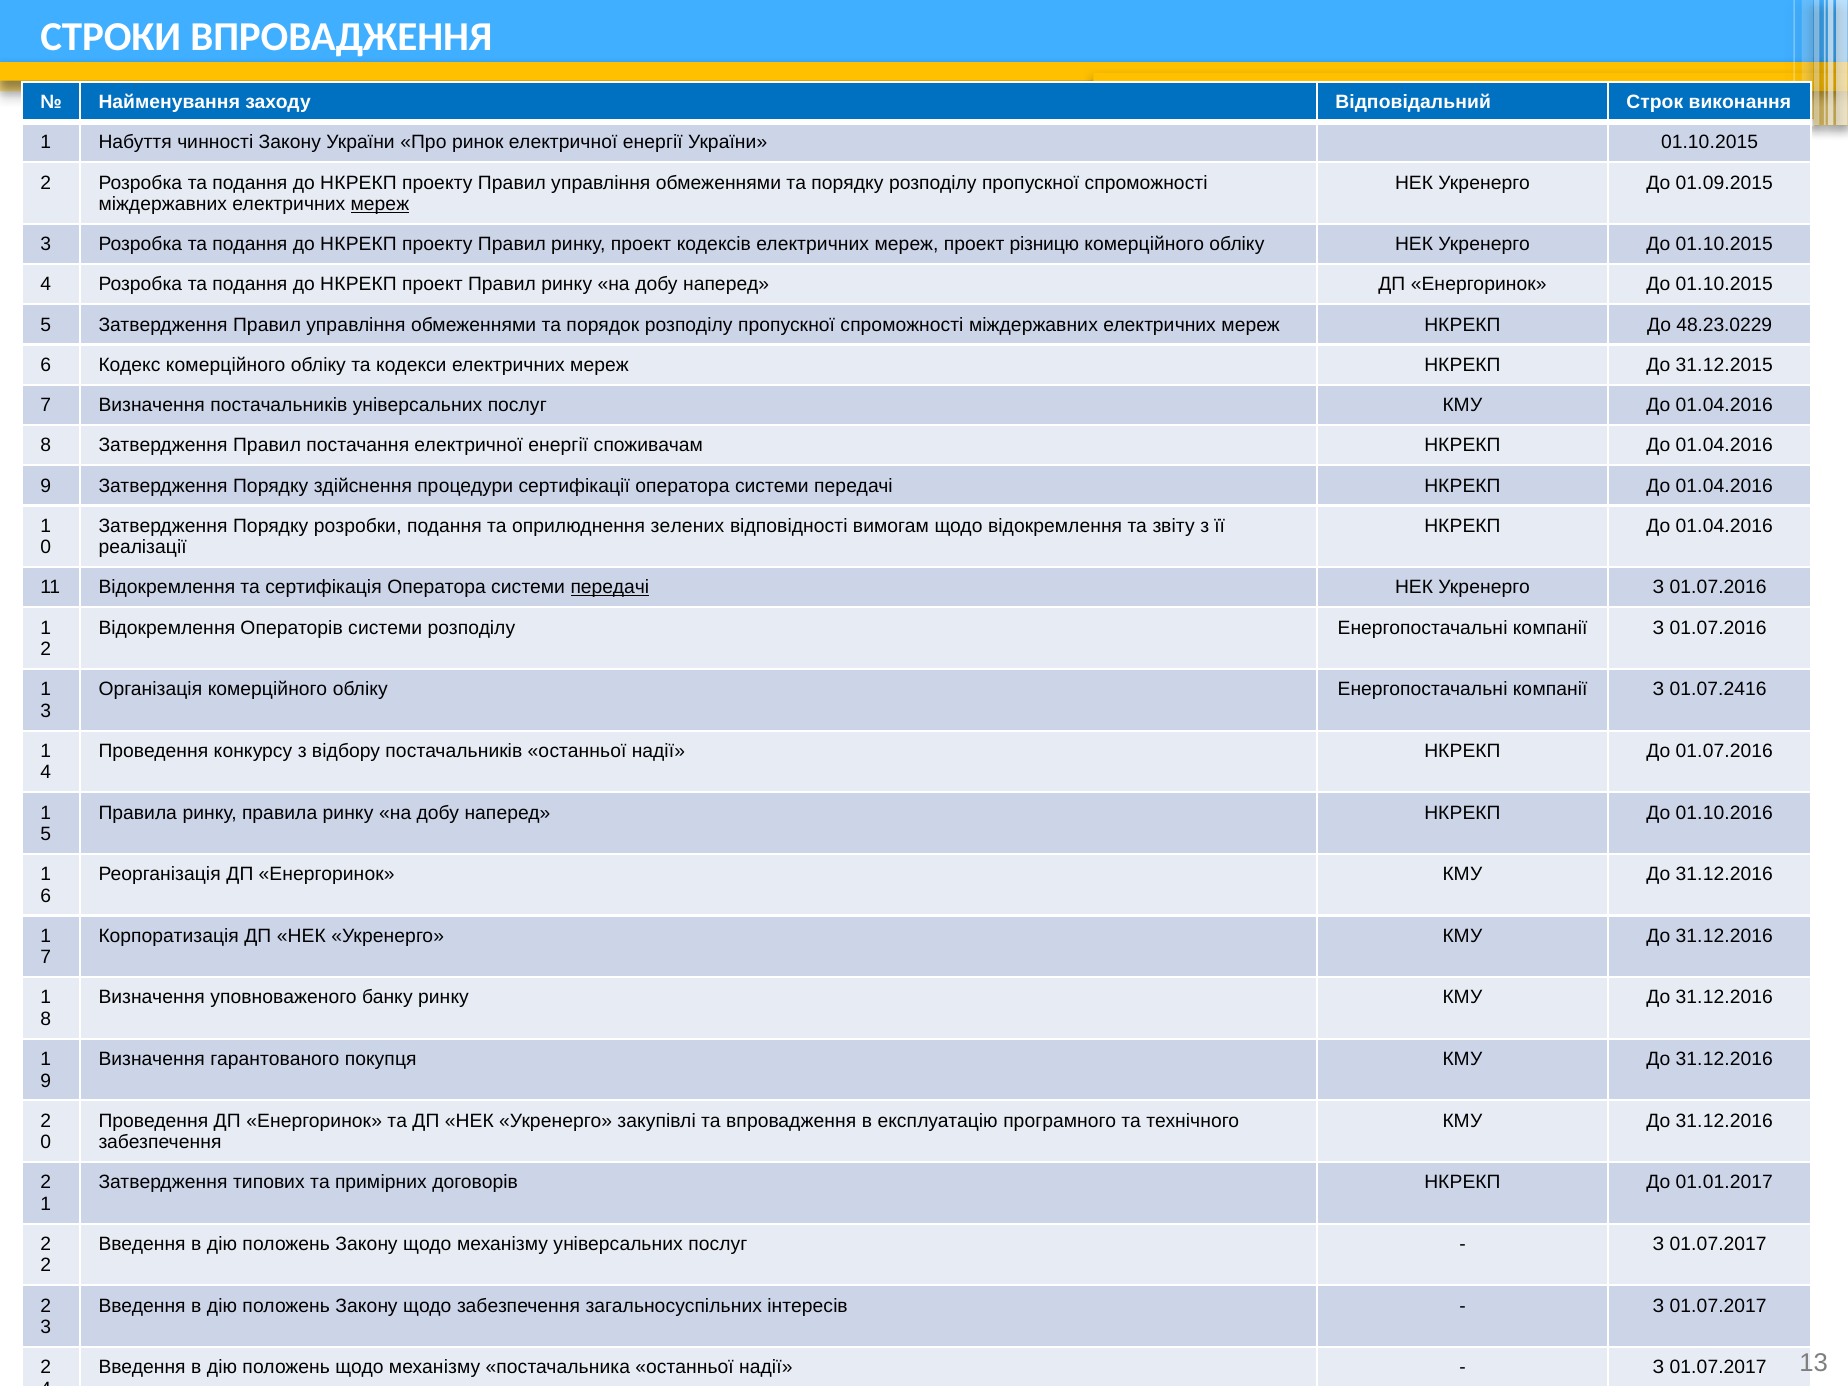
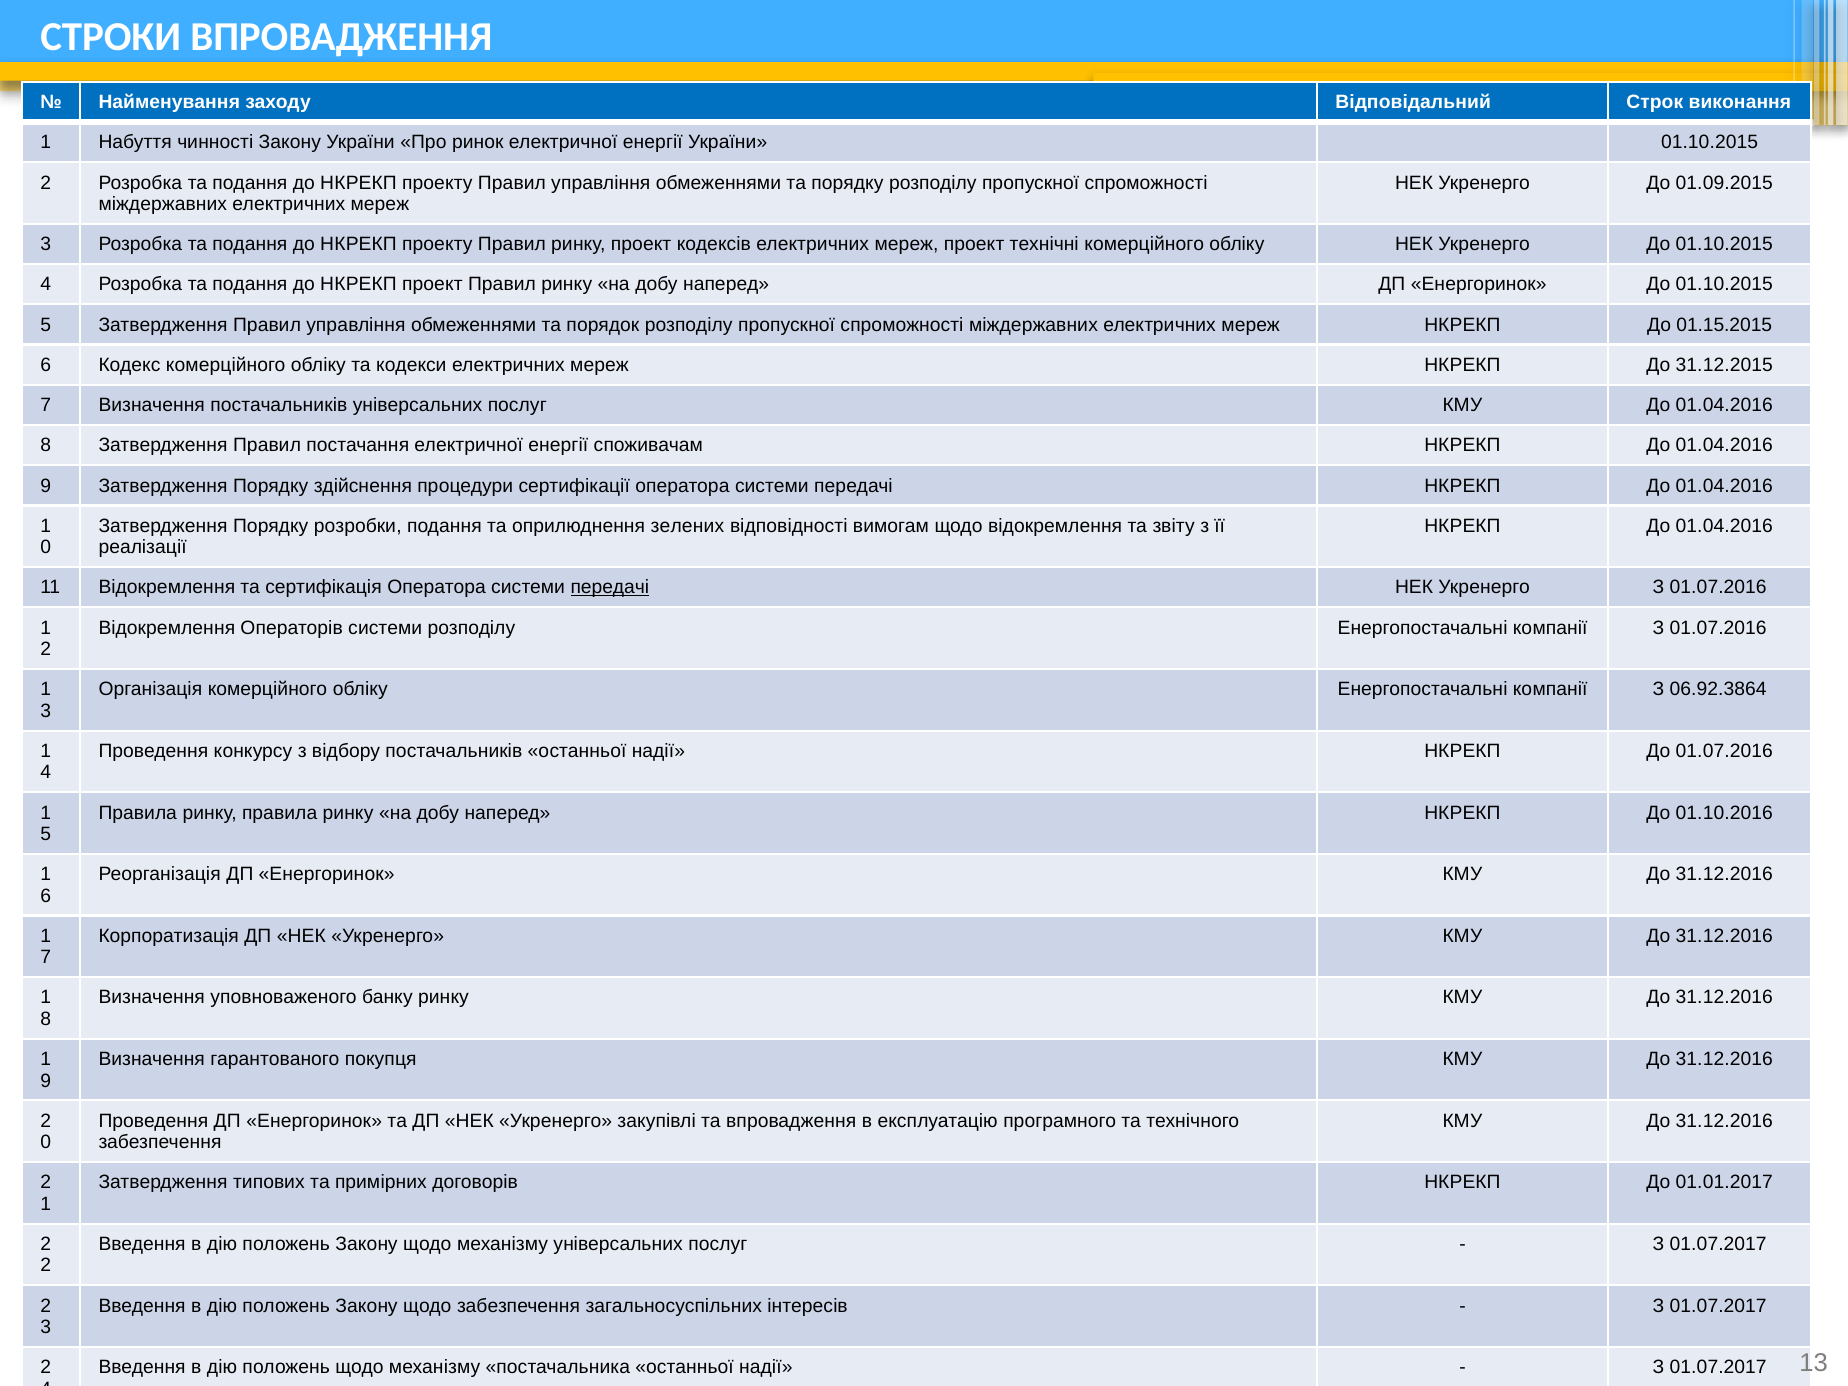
мереж at (380, 204) underline: present -> none
різницю: різницю -> технічні
48.23.0229: 48.23.0229 -> 01.15.2015
01.07.2416: 01.07.2416 -> 06.92.3864
